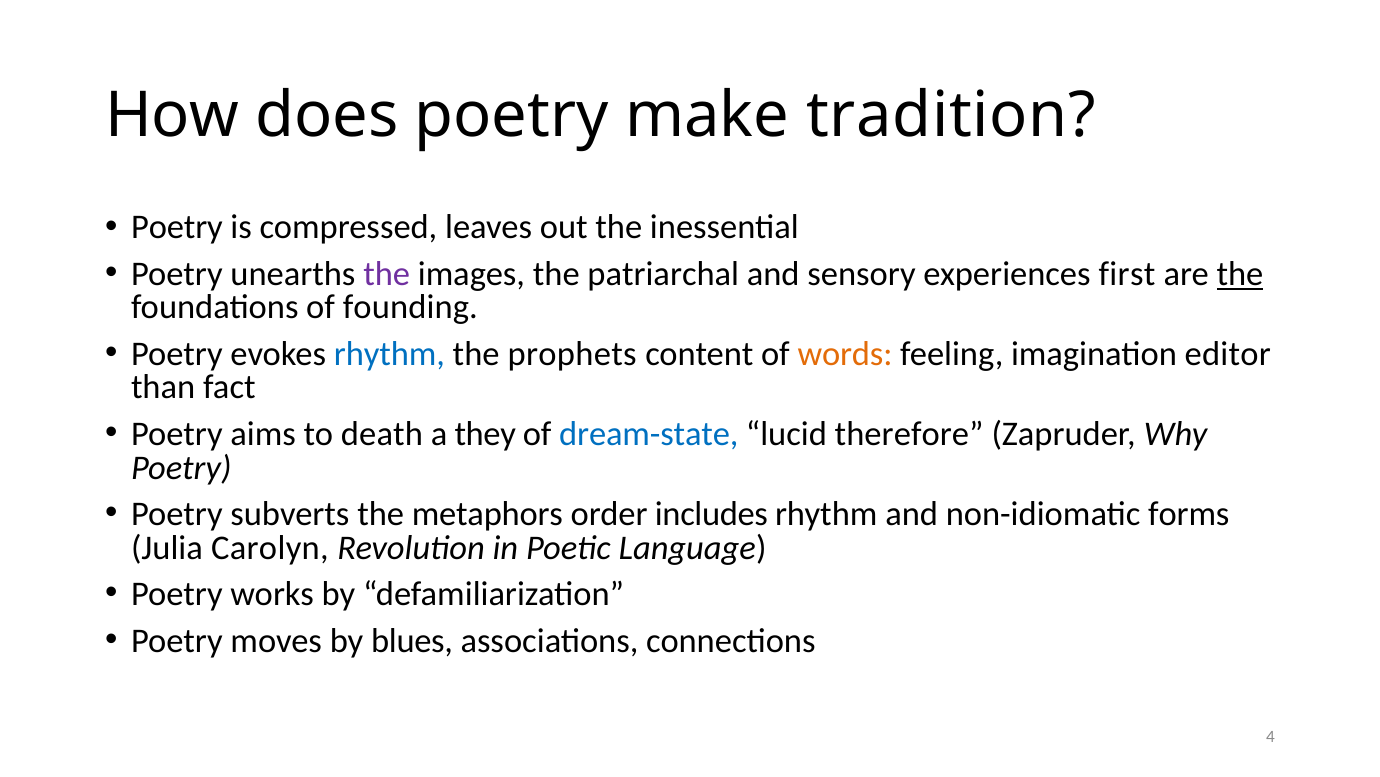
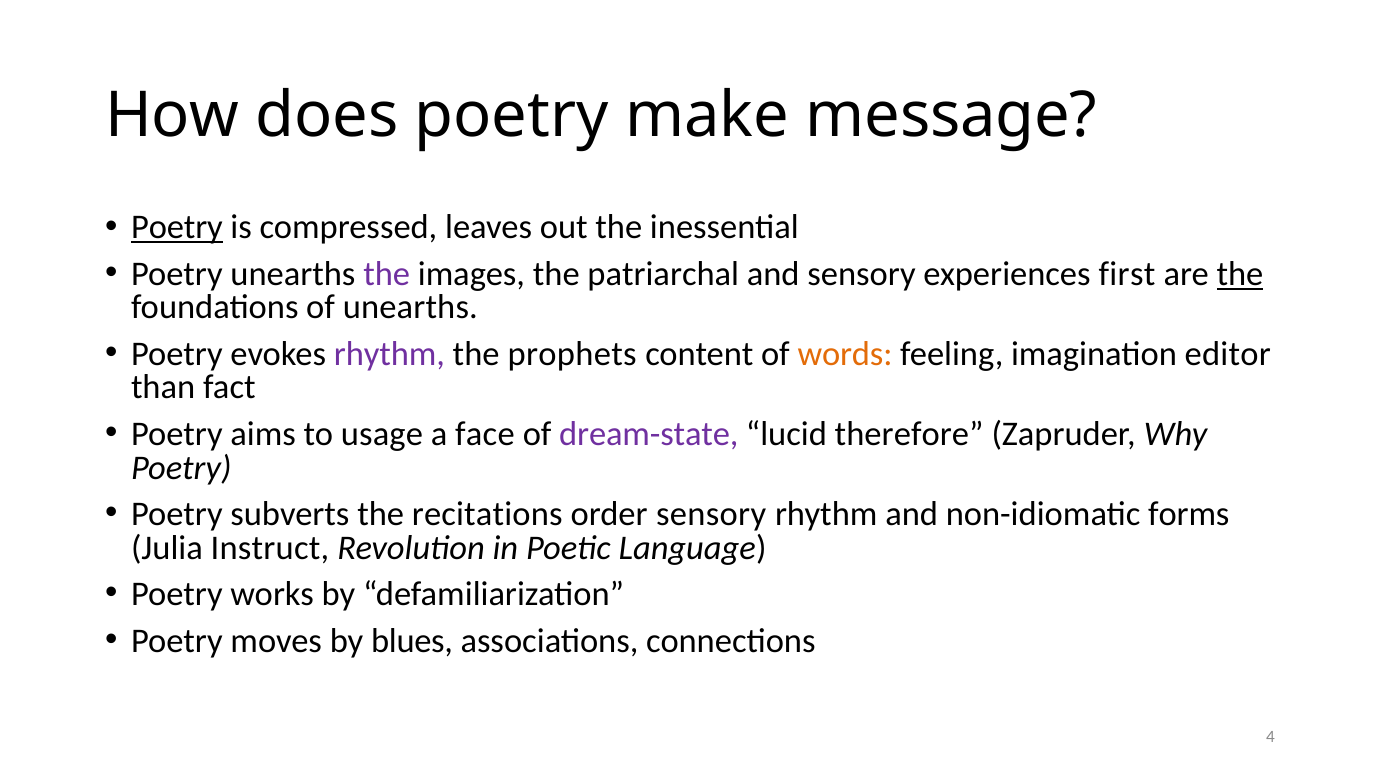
tradition: tradition -> message
Poetry at (177, 227) underline: none -> present
of founding: founding -> unearths
rhythm at (389, 354) colour: blue -> purple
death: death -> usage
they: they -> face
dream-state colour: blue -> purple
metaphors: metaphors -> recitations
order includes: includes -> sensory
Carolyn: Carolyn -> Instruct
